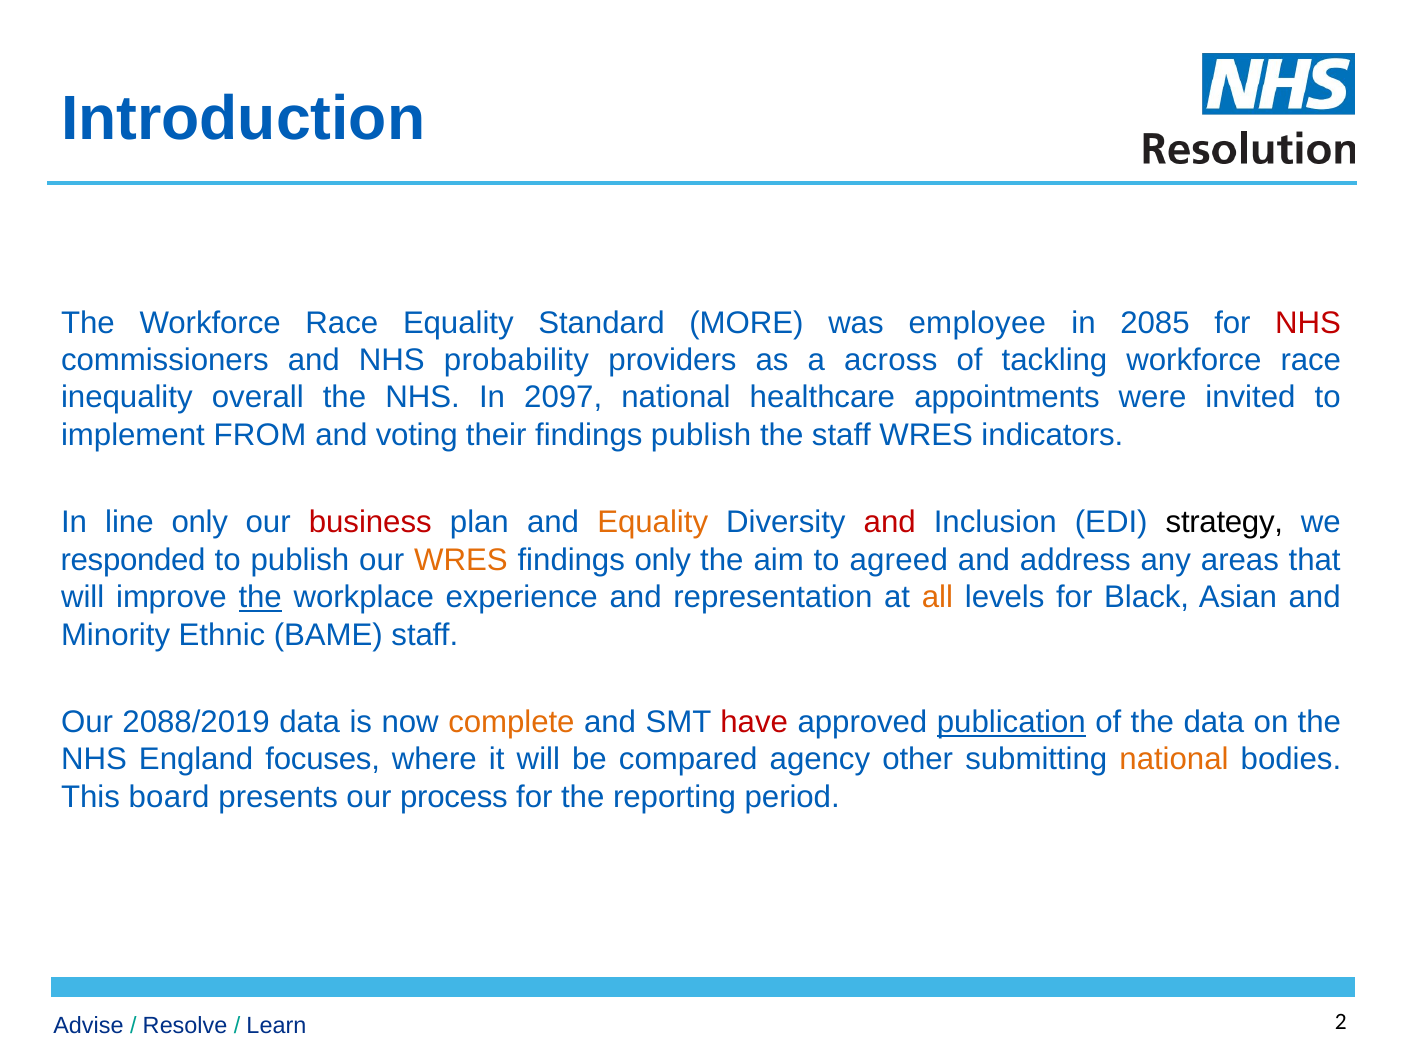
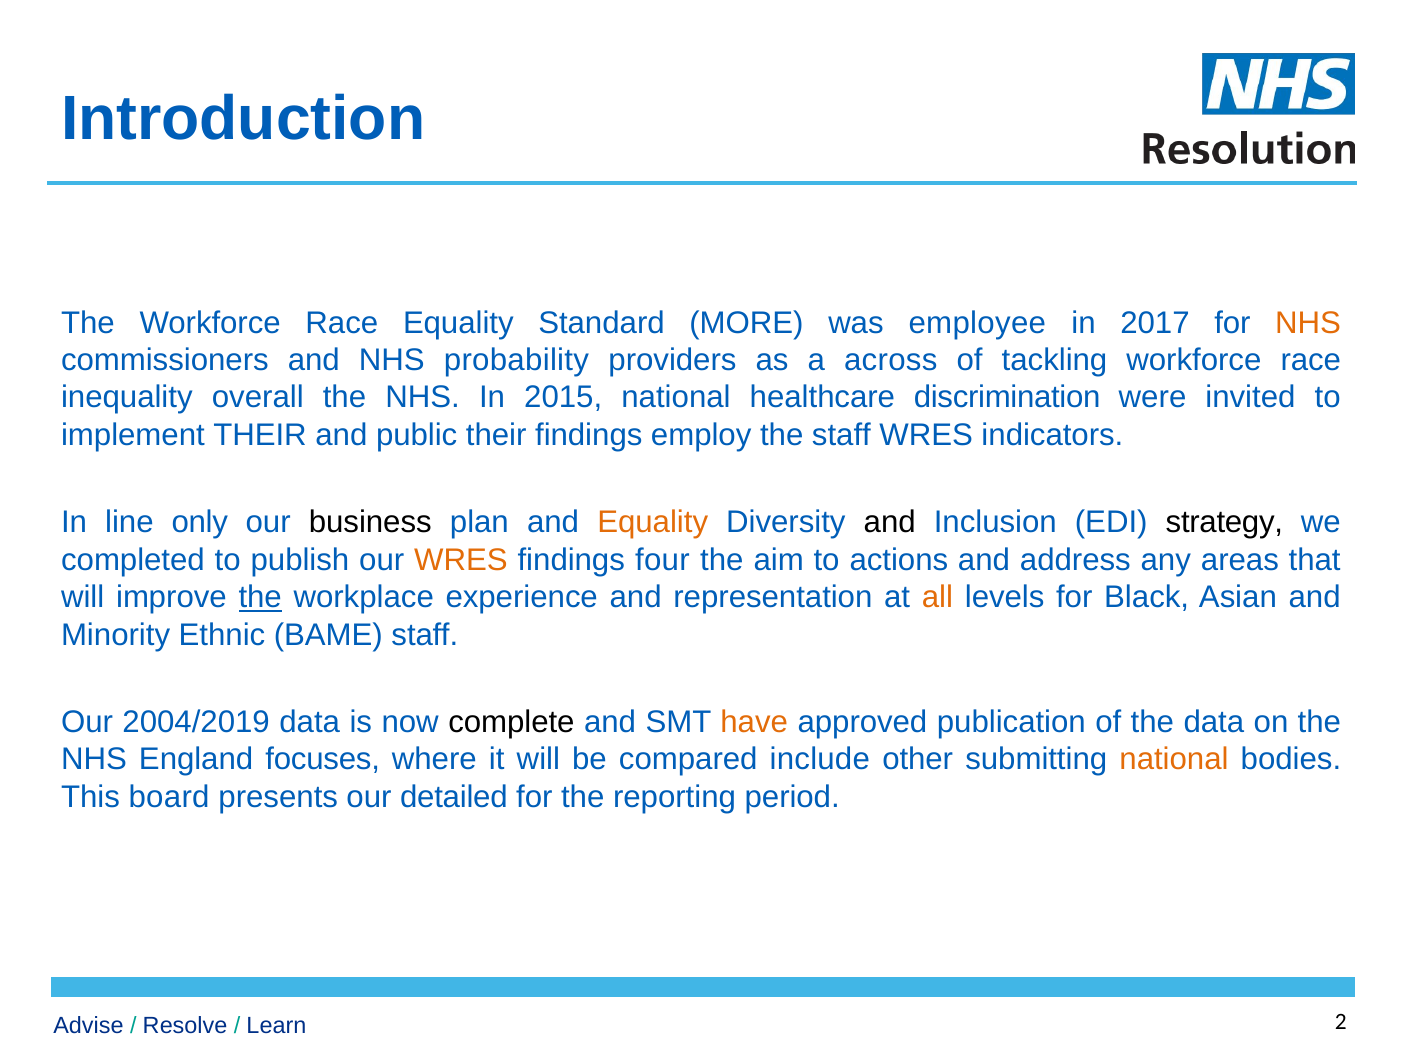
2085: 2085 -> 2017
NHS at (1308, 323) colour: red -> orange
2097: 2097 -> 2015
appointments: appointments -> discrimination
implement FROM: FROM -> THEIR
voting: voting -> public
findings publish: publish -> employ
business colour: red -> black
and at (890, 522) colour: red -> black
responded: responded -> completed
findings only: only -> four
agreed: agreed -> actions
2088/2019: 2088/2019 -> 2004/2019
complete colour: orange -> black
have colour: red -> orange
publication underline: present -> none
agency: agency -> include
process: process -> detailed
